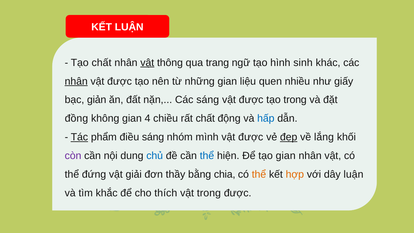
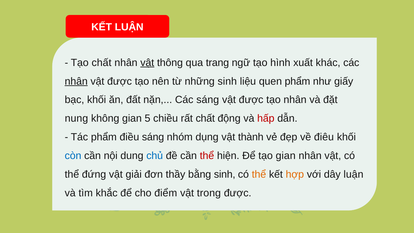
sinh: sinh -> xuất
những gian: gian -> sinh
quen nhiều: nhiều -> phẩm
bạc giản: giản -> khối
tạo trong: trong -> nhân
đồng: đồng -> nung
4: 4 -> 5
hấp colour: blue -> red
Tác underline: present -> none
mình: mình -> dụng
được at (251, 137): được -> thành
đẹp underline: present -> none
lắng: lắng -> điêu
còn colour: purple -> blue
thể at (207, 156) colour: blue -> red
bằng chia: chia -> sinh
thích: thích -> điểm
